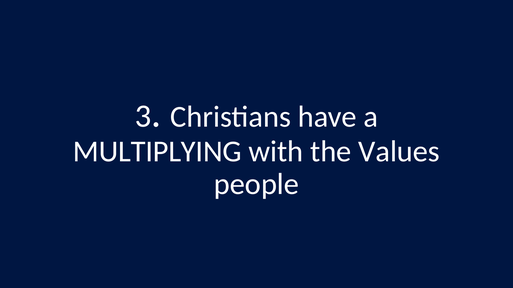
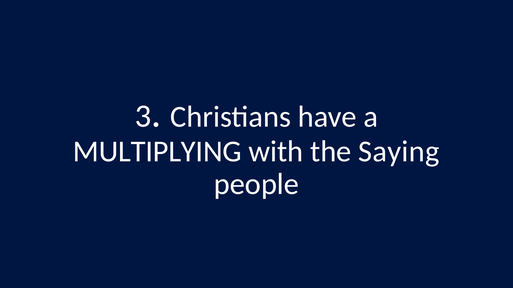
Values: Values -> Saying
